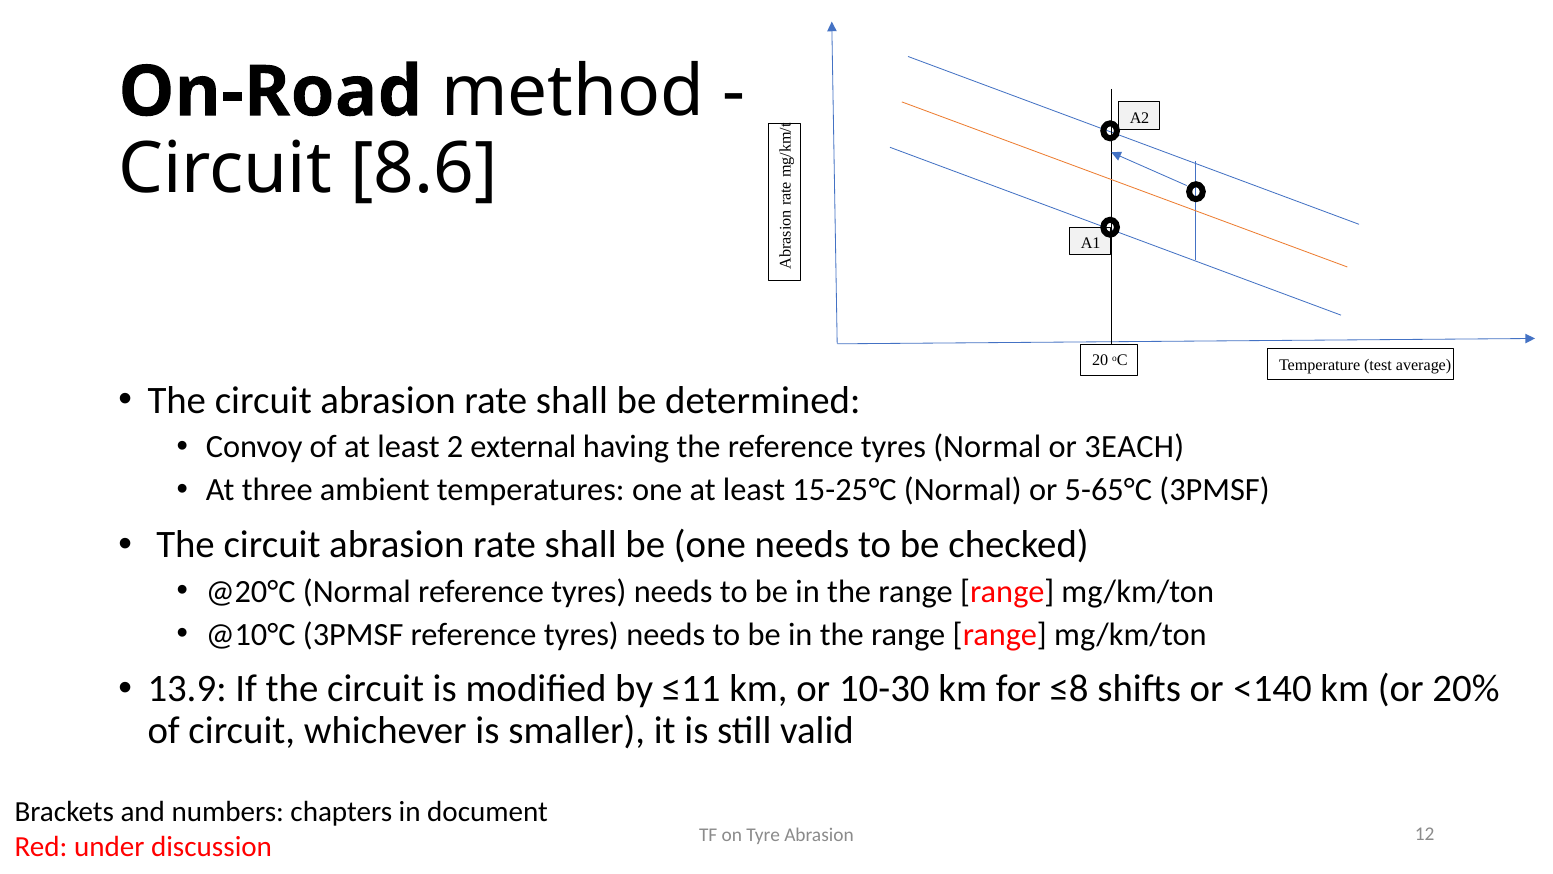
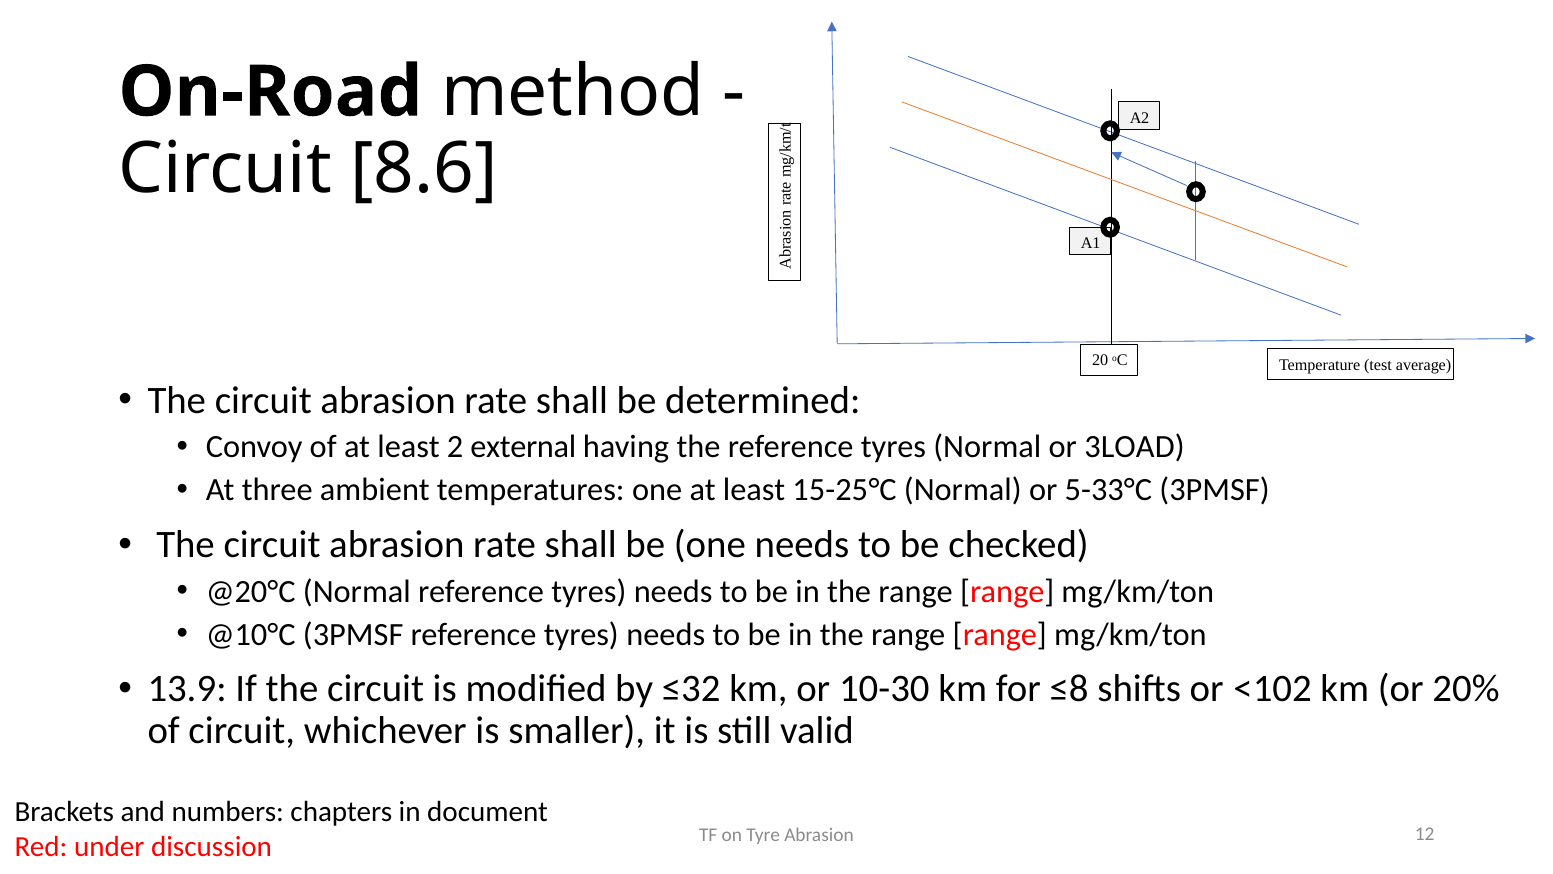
3EACH: 3EACH -> 3LOAD
5-65°C: 5-65°C -> 5-33°C
≤11: ≤11 -> ≤32
<140: <140 -> <102
